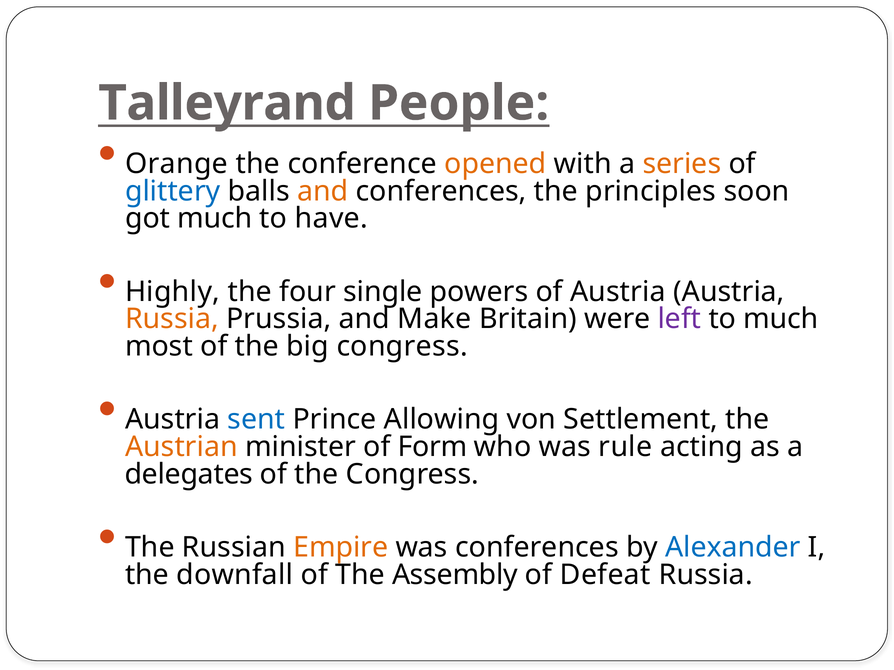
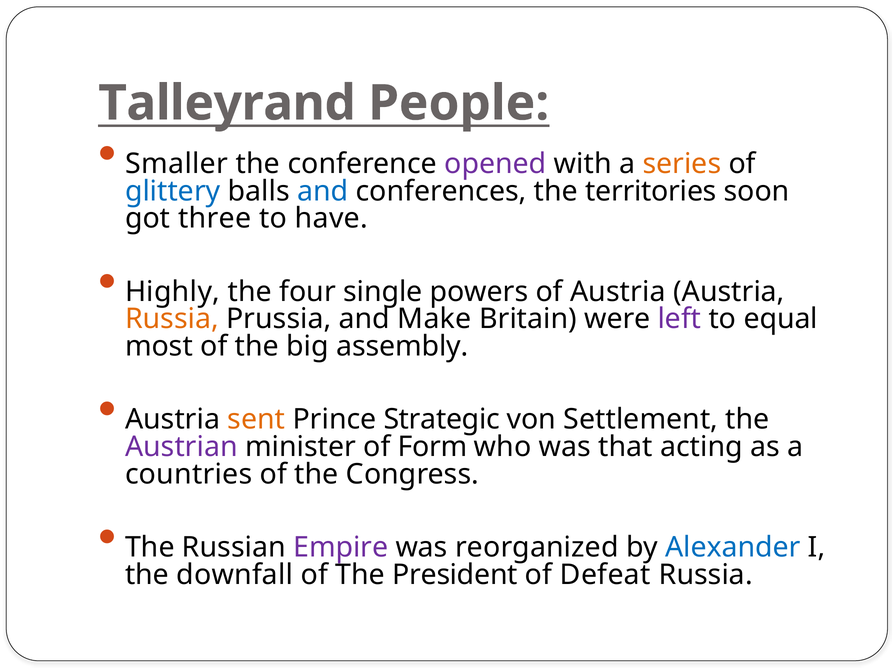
Orange: Orange -> Smaller
opened colour: orange -> purple
and at (323, 191) colour: orange -> blue
principles: principles -> territories
got much: much -> three
to much: much -> equal
big congress: congress -> assembly
sent colour: blue -> orange
Allowing: Allowing -> Strategic
Austrian colour: orange -> purple
rule: rule -> that
delegates: delegates -> countries
Empire colour: orange -> purple
was conferences: conferences -> reorganized
Assembly: Assembly -> President
